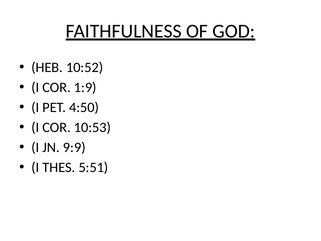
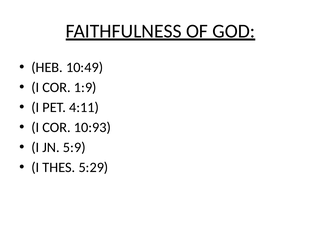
10:52: 10:52 -> 10:49
4:50: 4:50 -> 4:11
10:53: 10:53 -> 10:93
9:9: 9:9 -> 5:9
5:51: 5:51 -> 5:29
